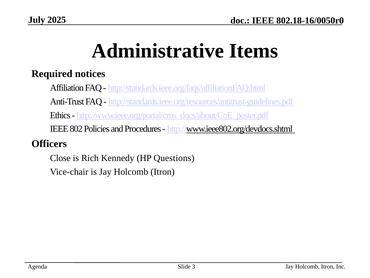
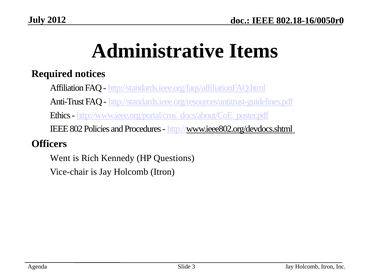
2025: 2025 -> 2012
Close: Close -> Went
